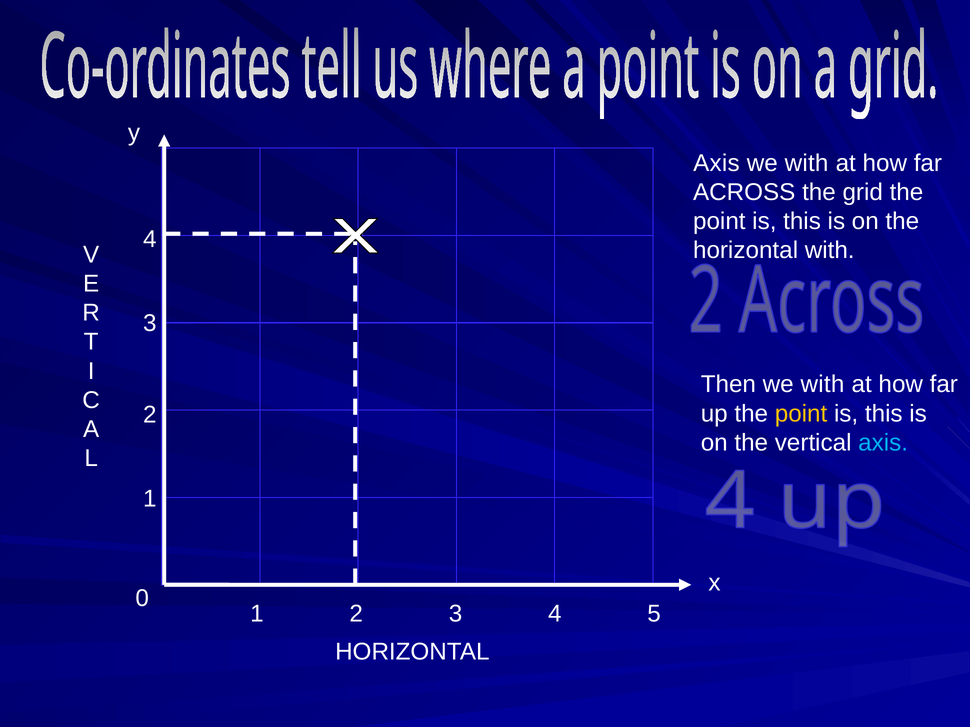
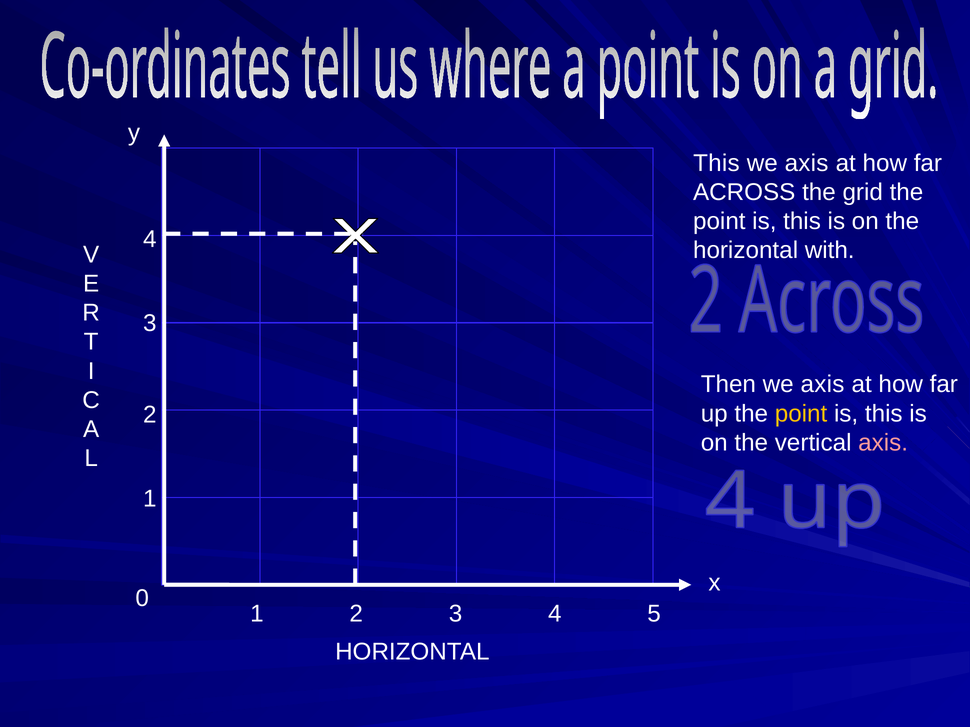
Axis at (716, 163): Axis -> This
with at (807, 163): with -> axis
Then we with: with -> axis
axis at (883, 443) colour: light blue -> pink
